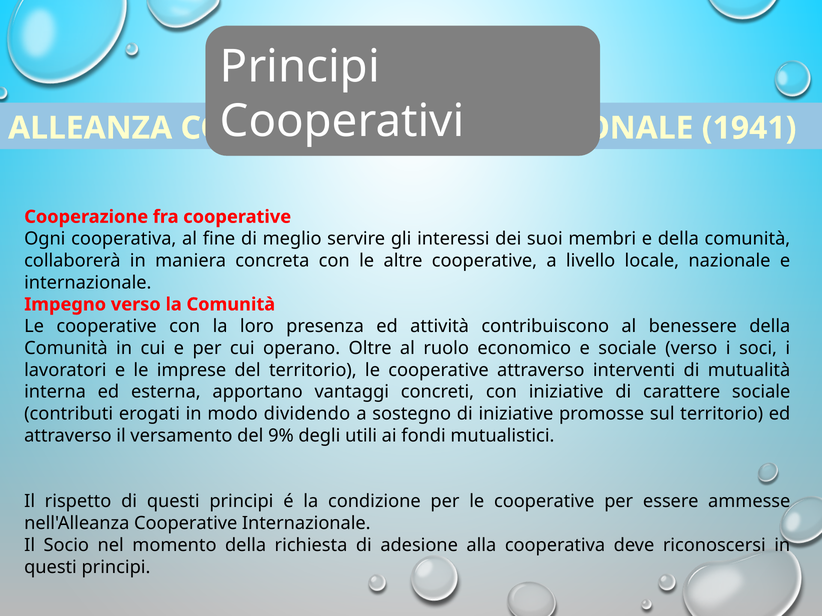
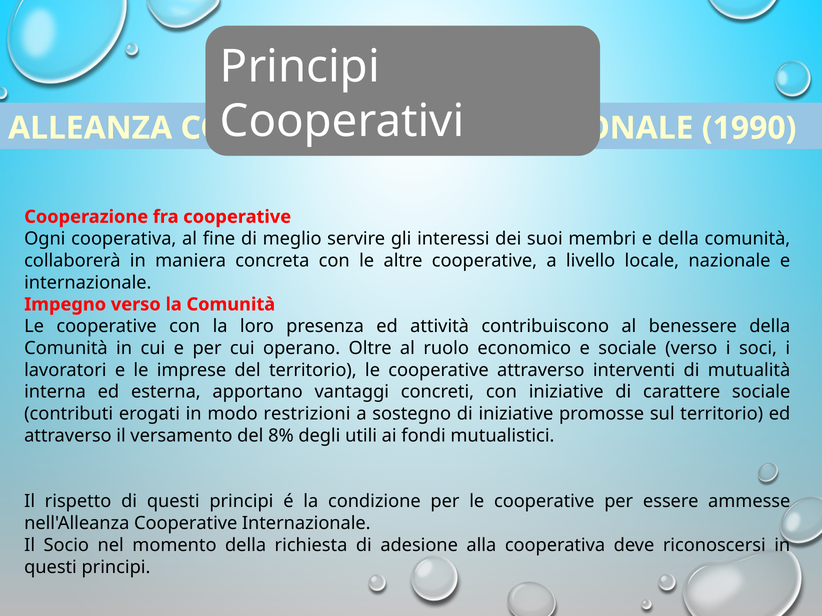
1941: 1941 -> 1990
dividendo: dividendo -> restrizioni
9%: 9% -> 8%
